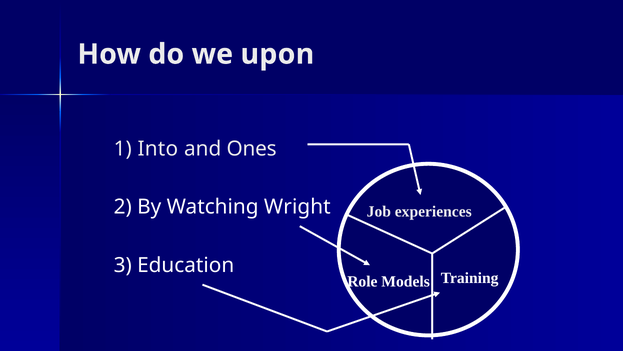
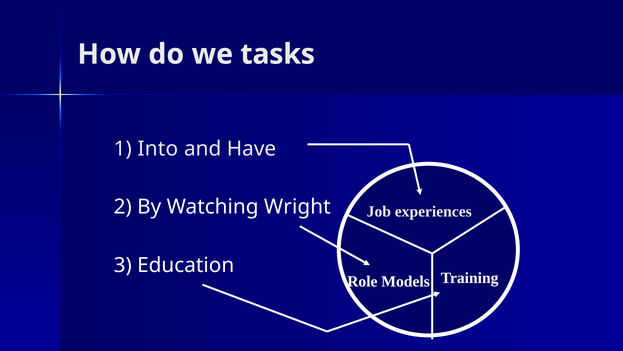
upon: upon -> tasks
Ones: Ones -> Have
